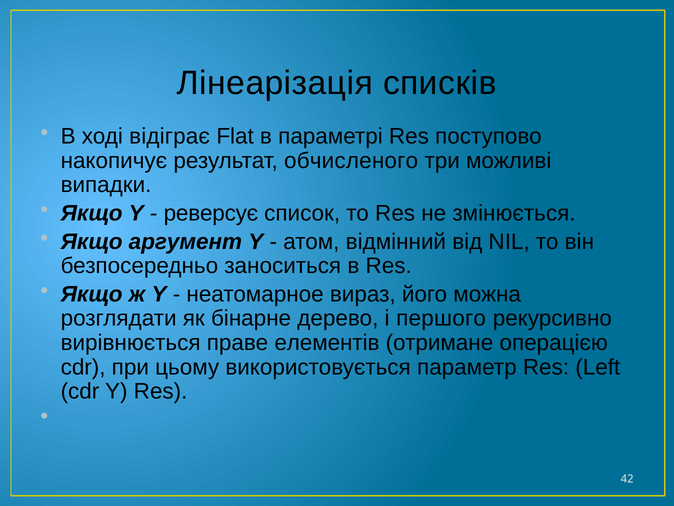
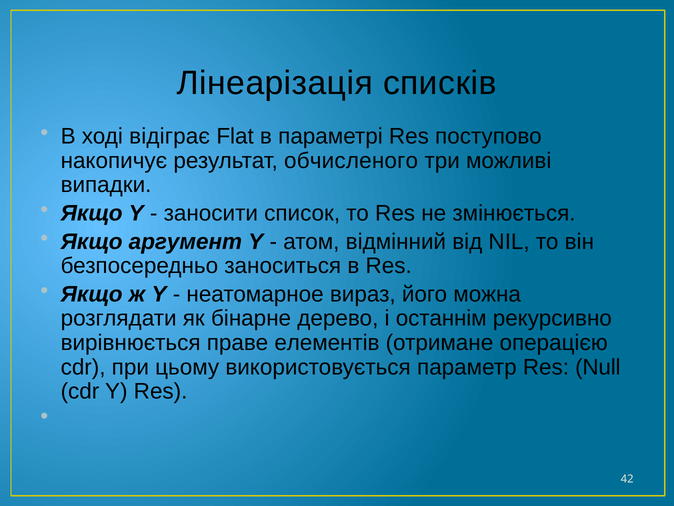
реверсує: реверсує -> заносити
першого: першого -> останнім
Left: Left -> Null
